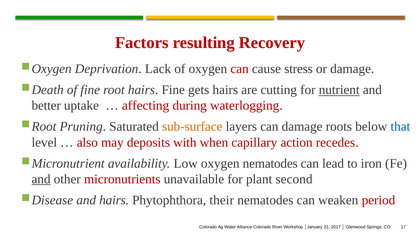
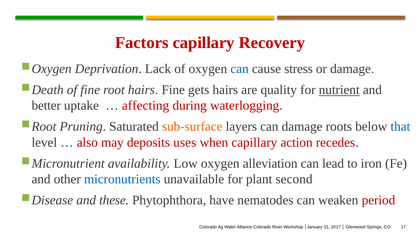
Factors resulting: resulting -> capillary
can at (240, 69) colour: red -> blue
cutting: cutting -> quality
with: with -> uses
oxygen nematodes: nematodes -> alleviation
and at (41, 179) underline: present -> none
micronutrients colour: red -> blue
and hairs: hairs -> these
their: their -> have
